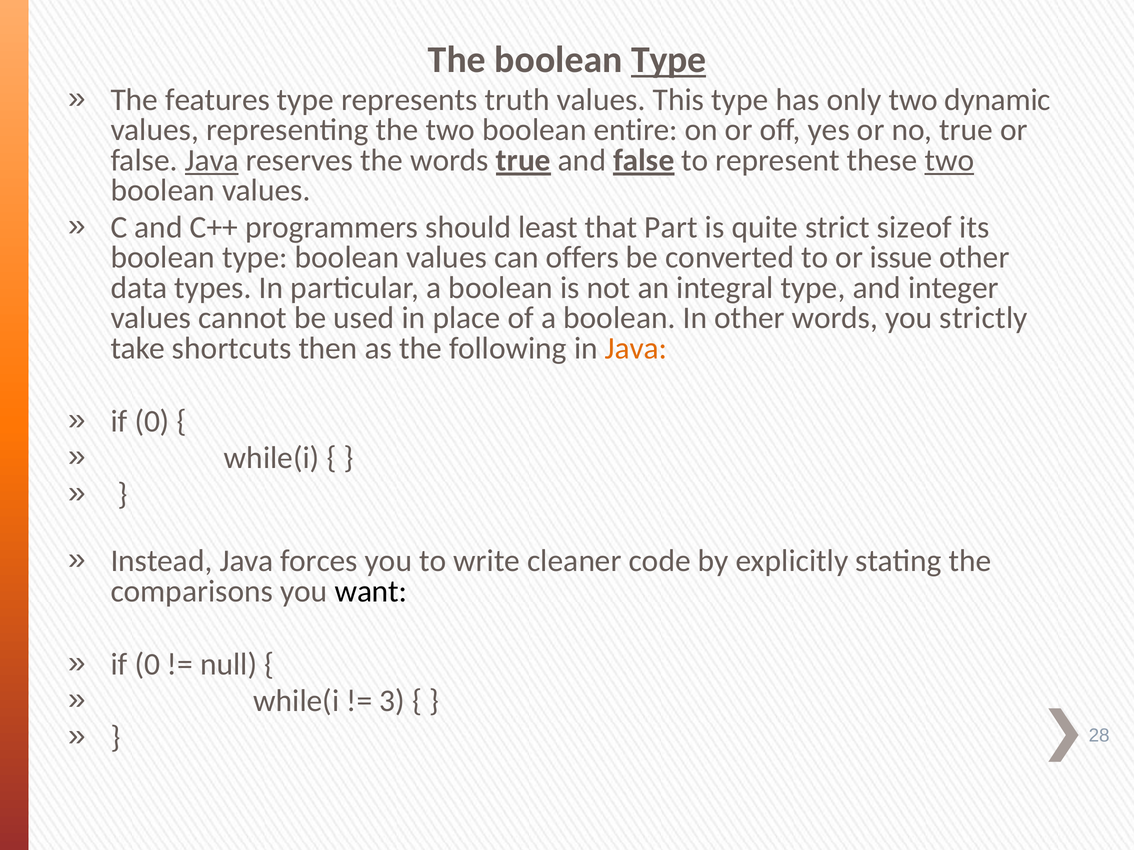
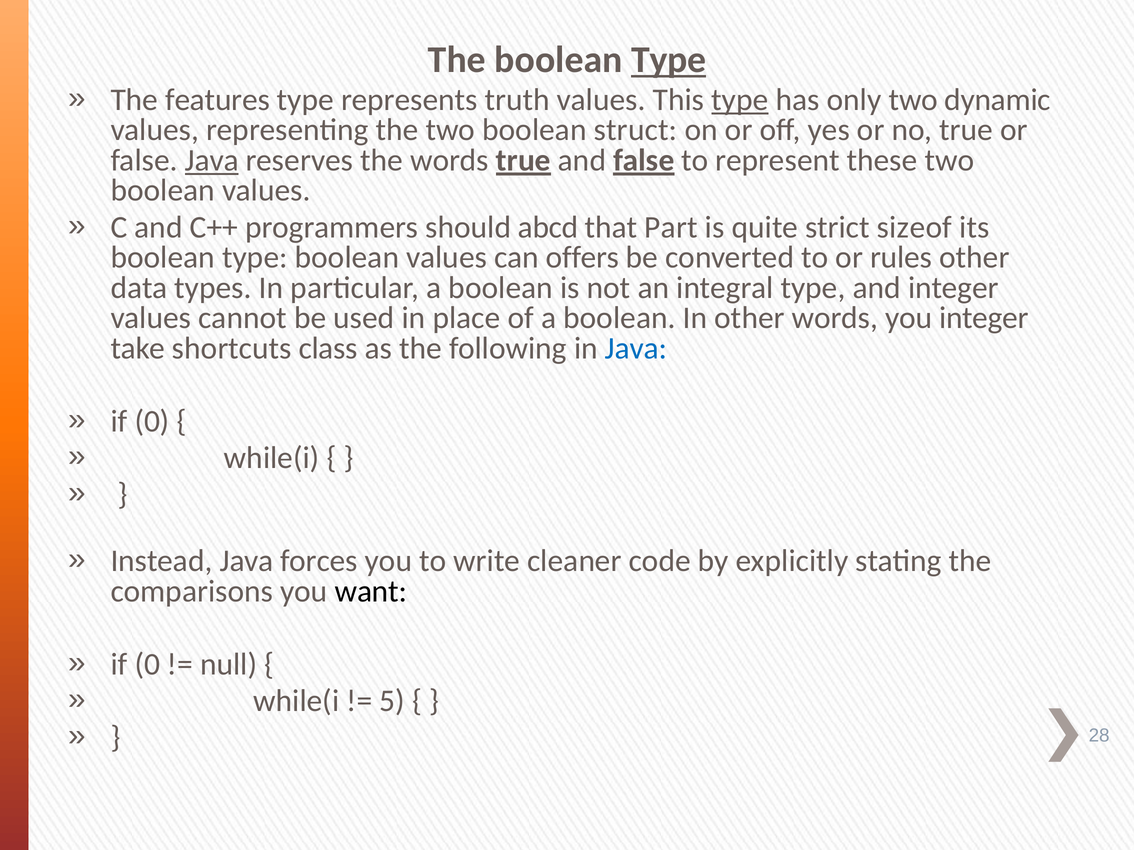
type at (740, 100) underline: none -> present
entire: entire -> struct
two at (949, 160) underline: present -> none
least: least -> abcd
issue: issue -> rules
you strictly: strictly -> integer
then: then -> class
Java at (636, 348) colour: orange -> blue
3: 3 -> 5
